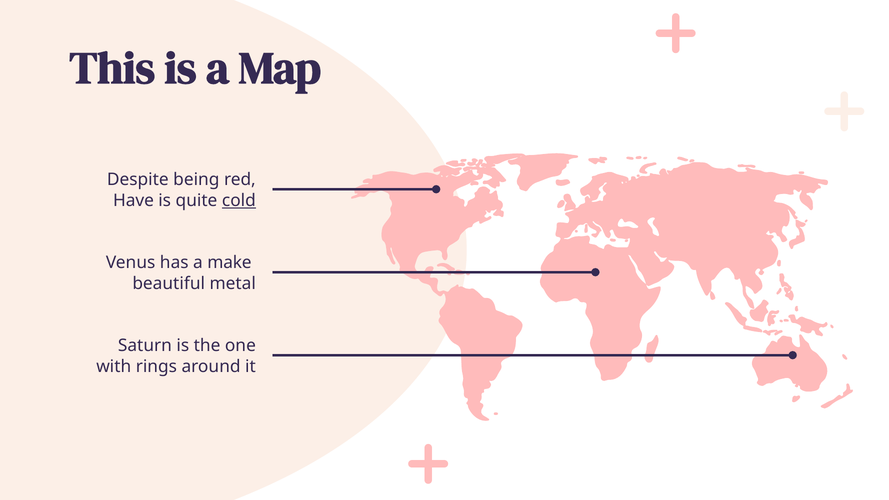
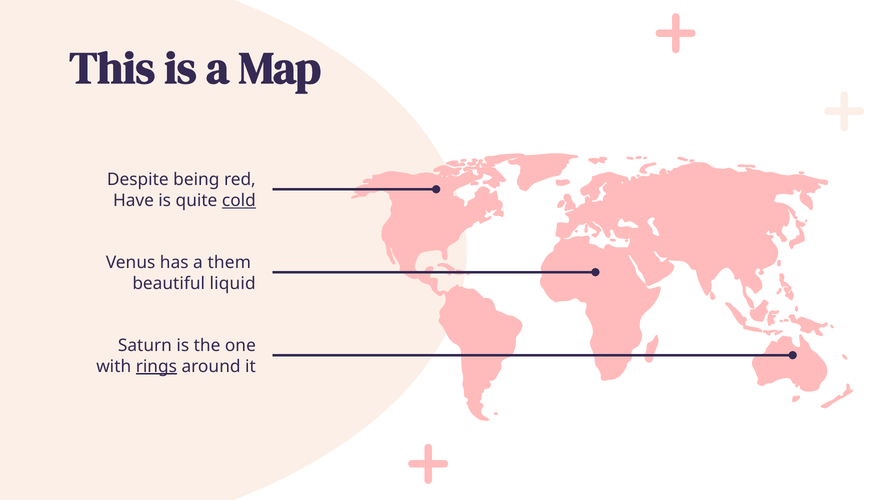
make: make -> them
metal: metal -> liquid
rings underline: none -> present
